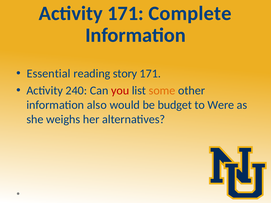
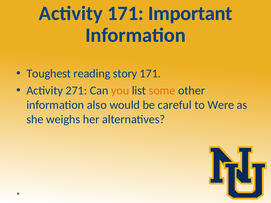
Complete: Complete -> Important
Essential: Essential -> Toughest
240: 240 -> 271
you colour: red -> orange
budget: budget -> careful
